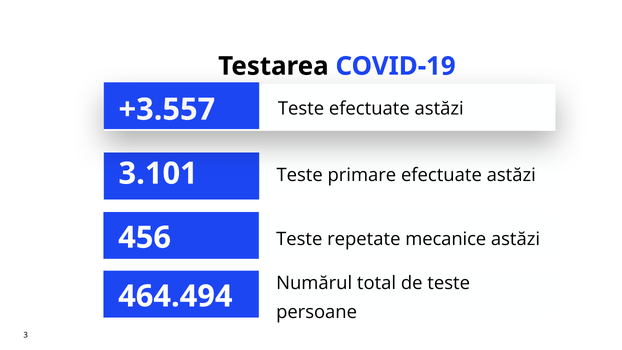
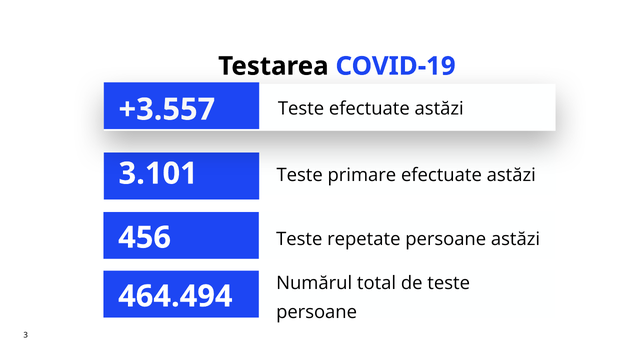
repetate mecanice: mecanice -> persoane
